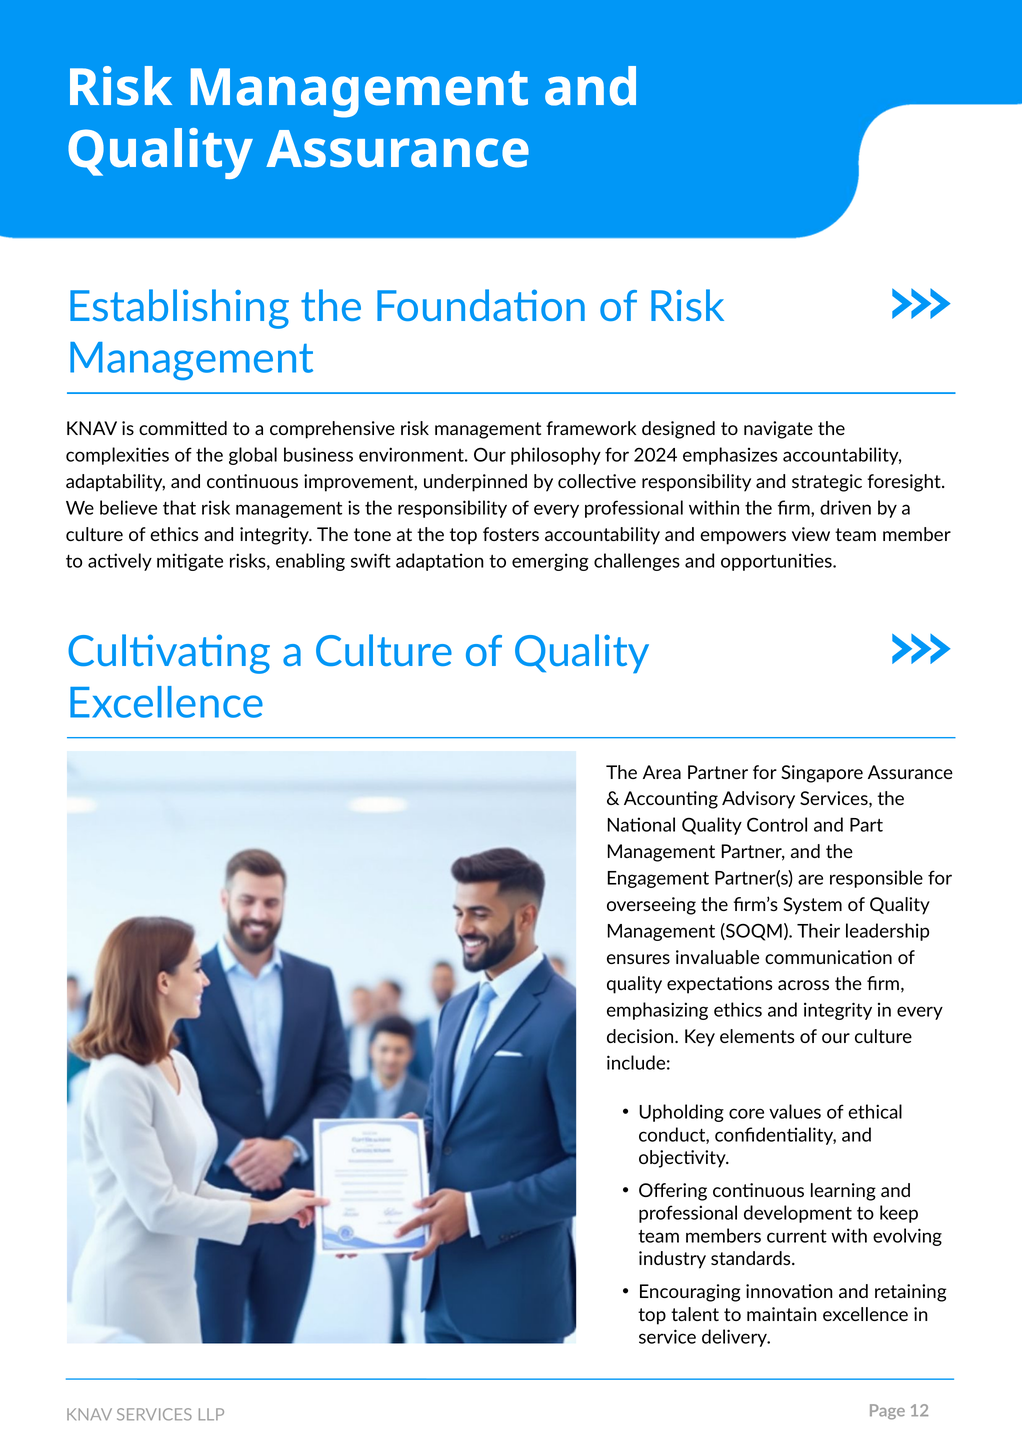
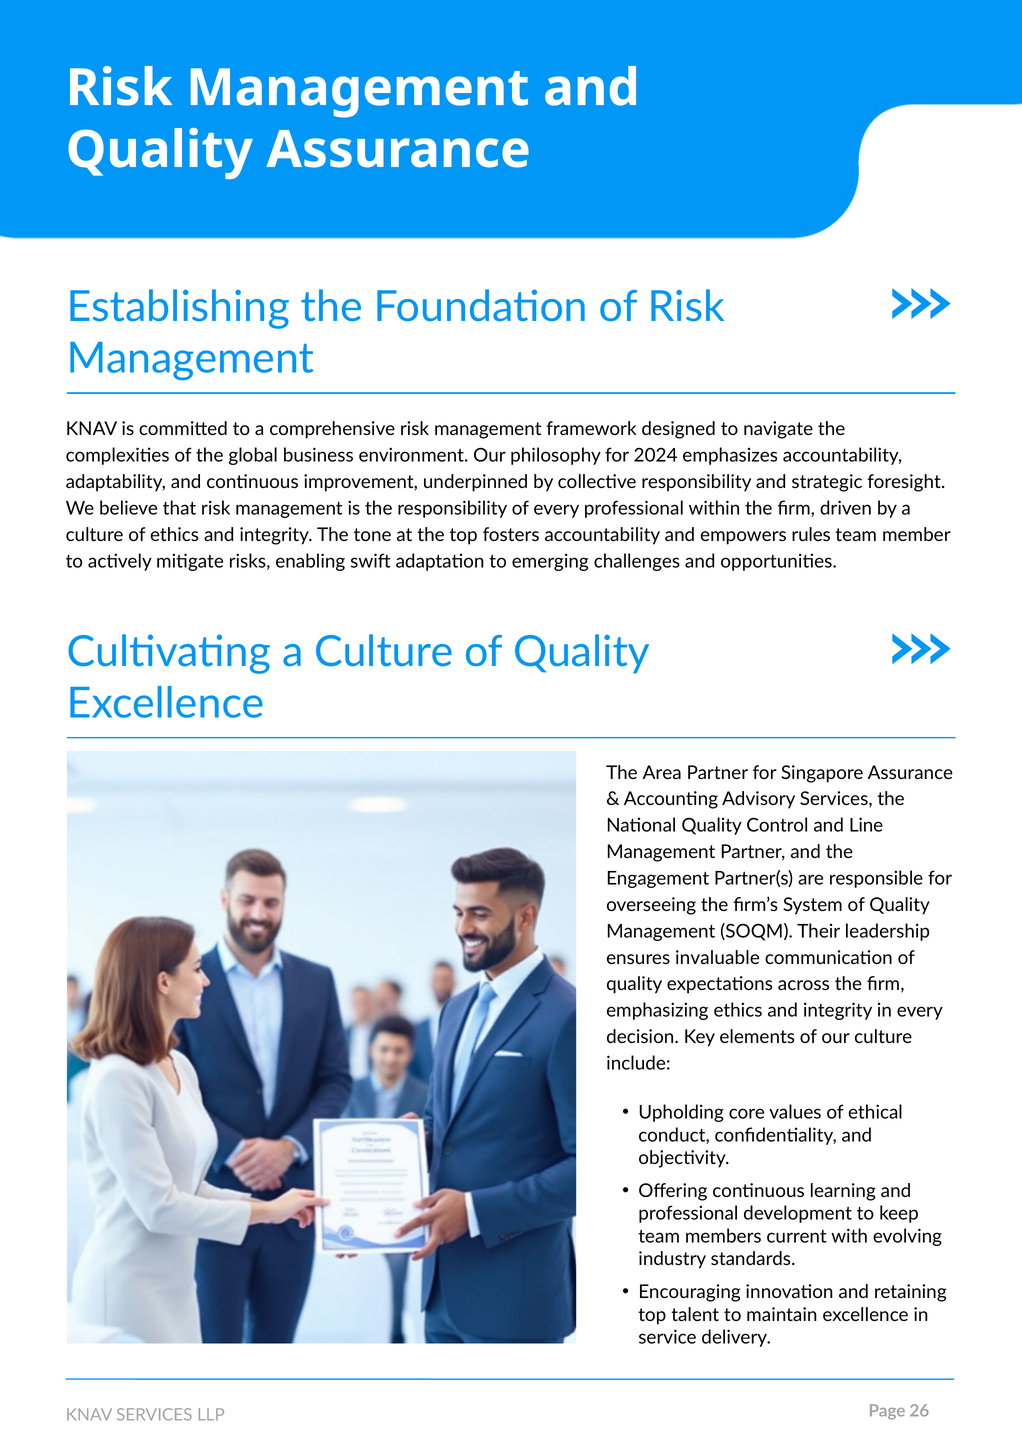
view: view -> rules
Part: Part -> Line
12: 12 -> 26
